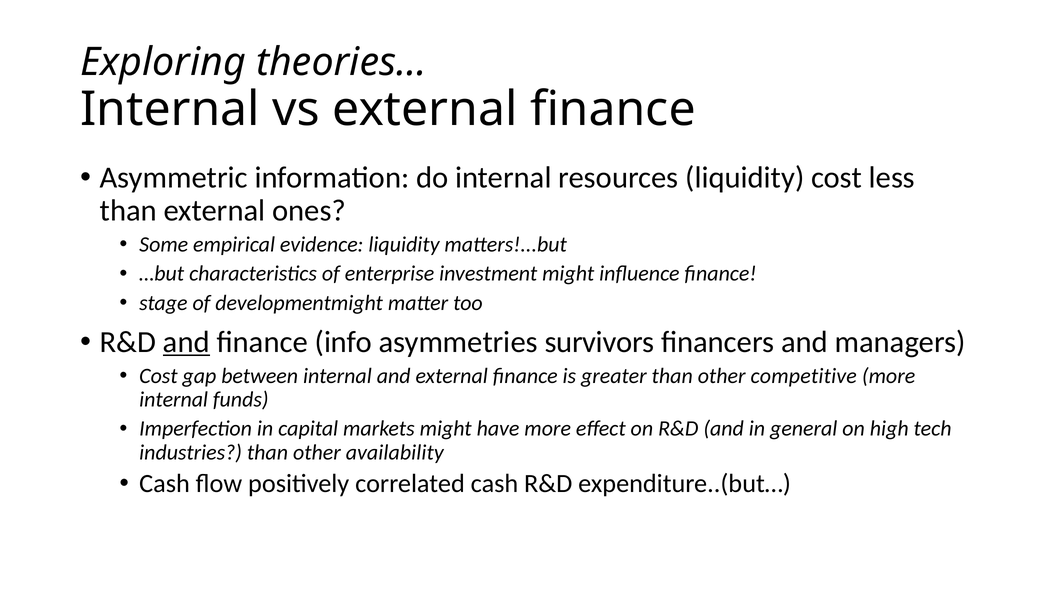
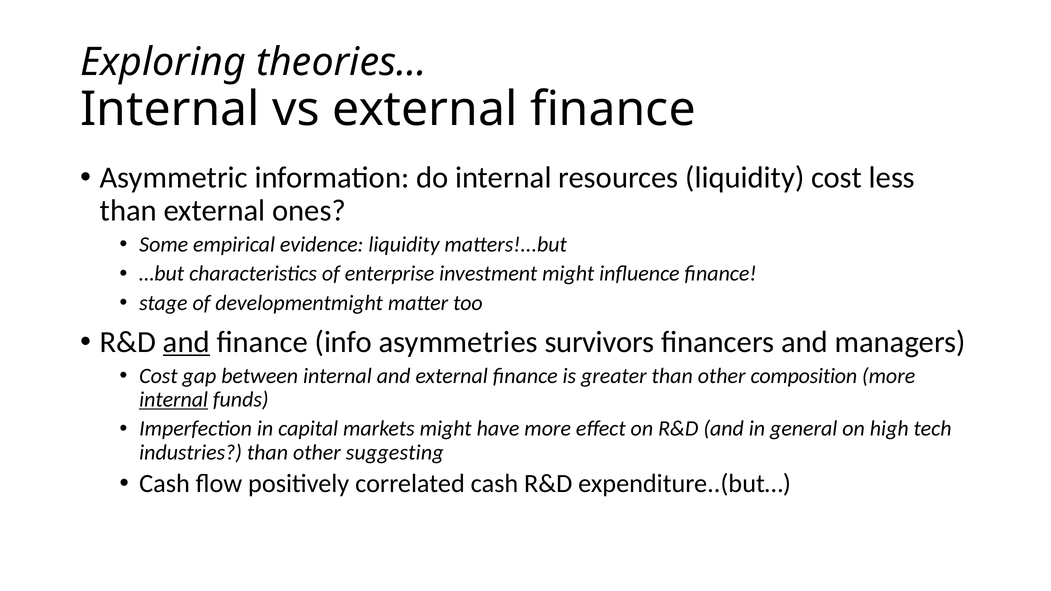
competitive: competitive -> composition
internal at (174, 400) underline: none -> present
availability: availability -> suggesting
